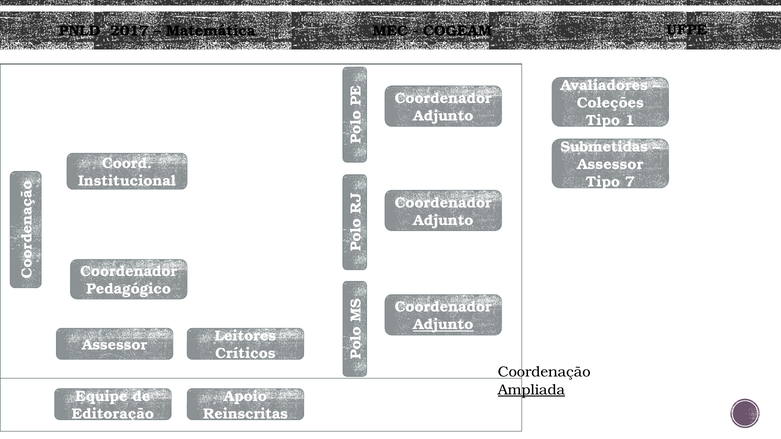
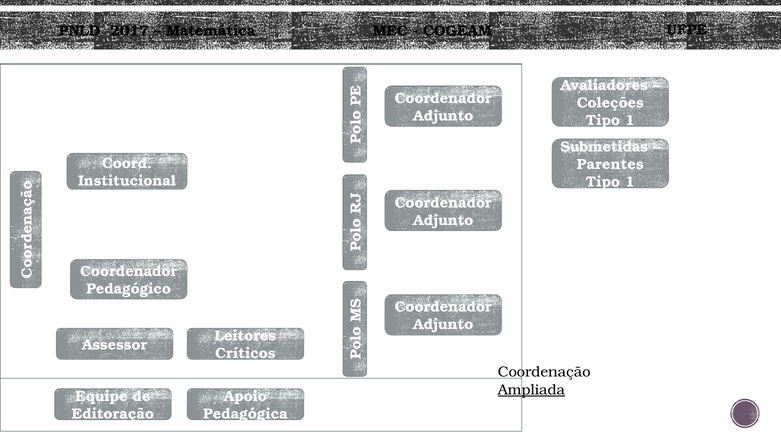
Assessor at (610, 165): Assessor -> Parentes
7 at (630, 182): 7 -> 1
Adjunto at (443, 325) underline: present -> none
Reinscritas: Reinscritas -> Pedagógica
